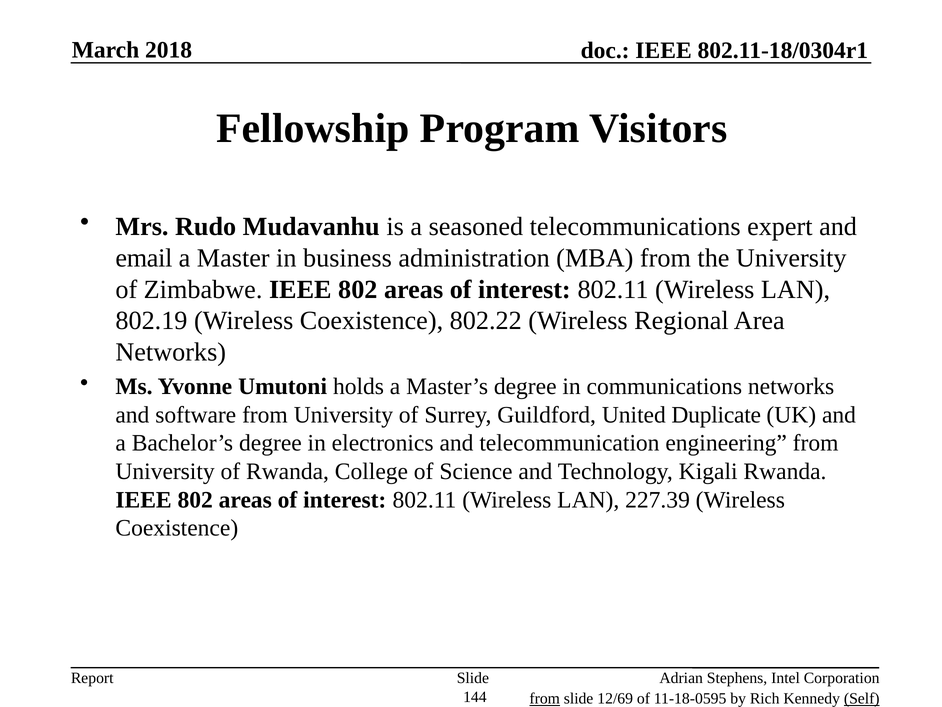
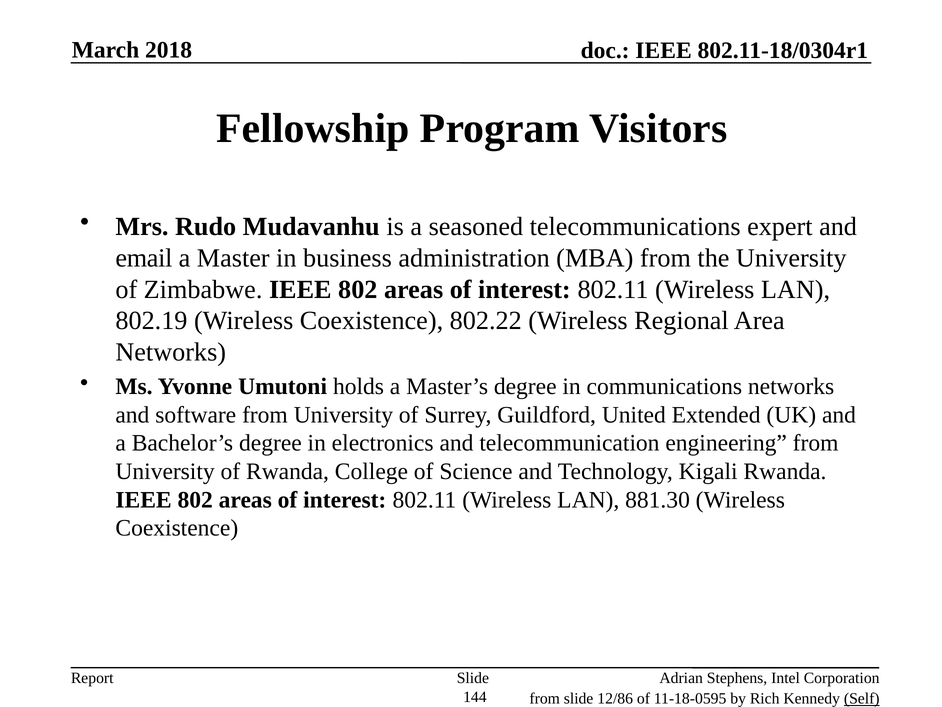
Duplicate: Duplicate -> Extended
227.39: 227.39 -> 881.30
from at (545, 698) underline: present -> none
12/69: 12/69 -> 12/86
